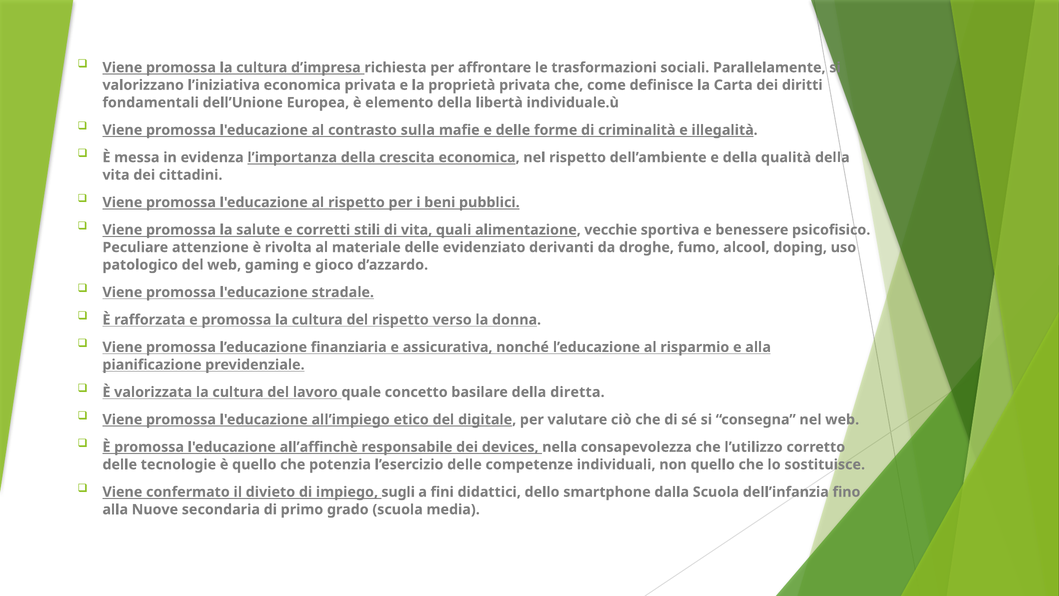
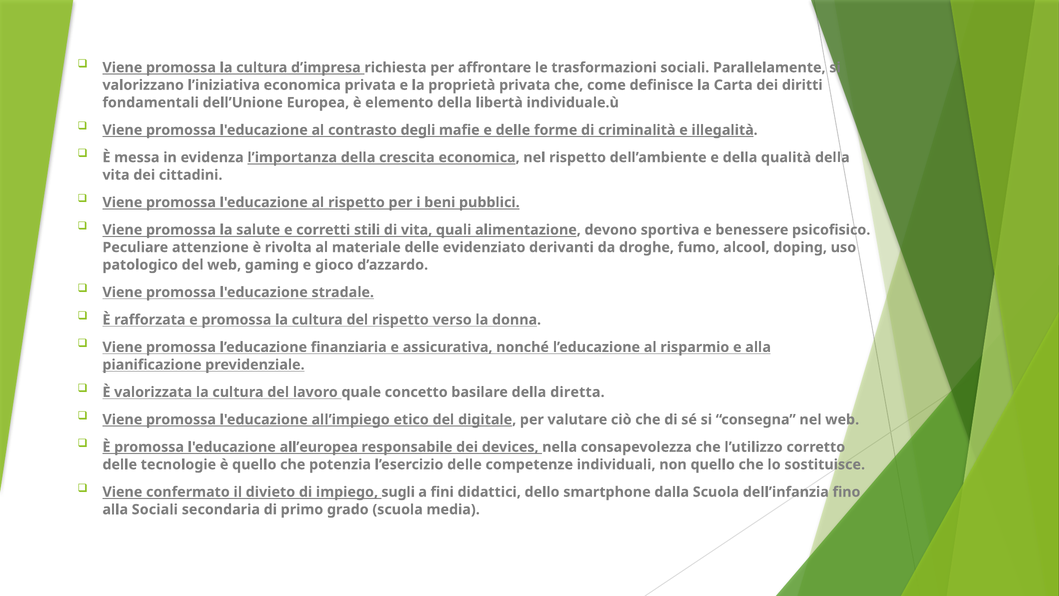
sulla: sulla -> degli
vecchie: vecchie -> devono
all’affinchè: all’affinchè -> all’europea
alla Nuove: Nuove -> Sociali
